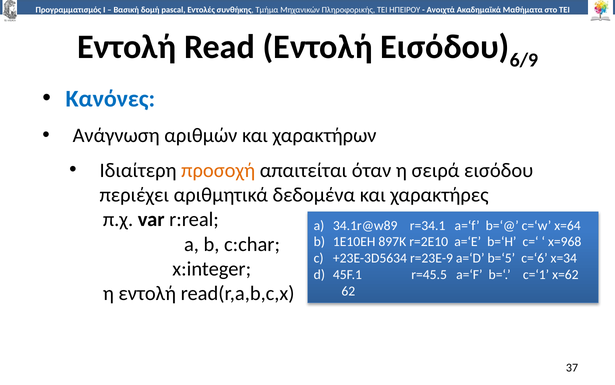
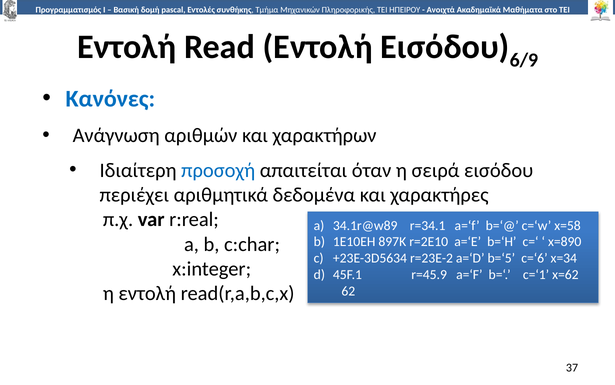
προσοχή colour: orange -> blue
x=64: x=64 -> x=58
x=968: x=968 -> x=890
r=23E-9: r=23E-9 -> r=23E-2
r=45.5: r=45.5 -> r=45.9
